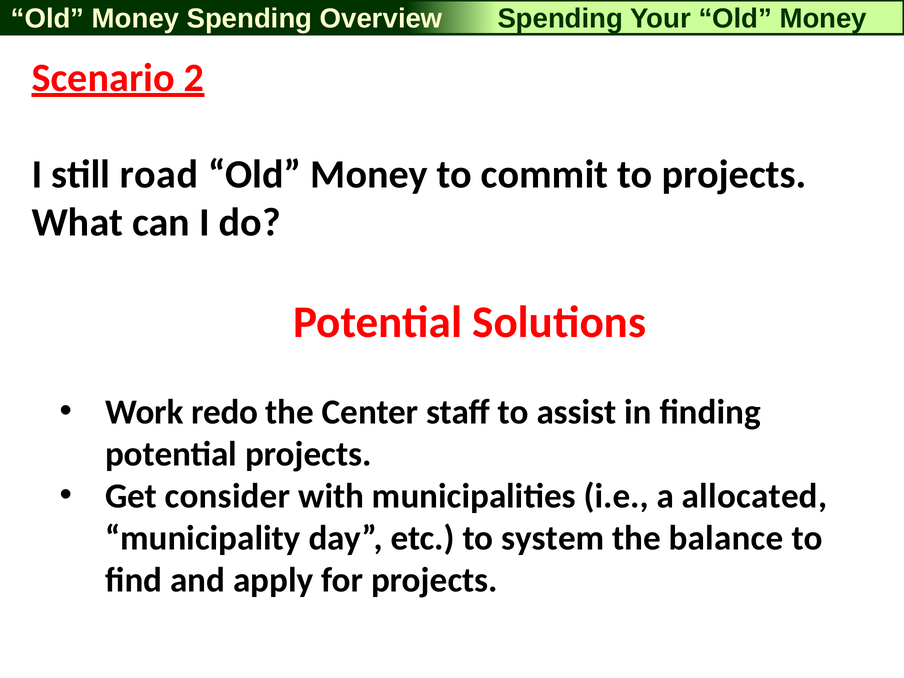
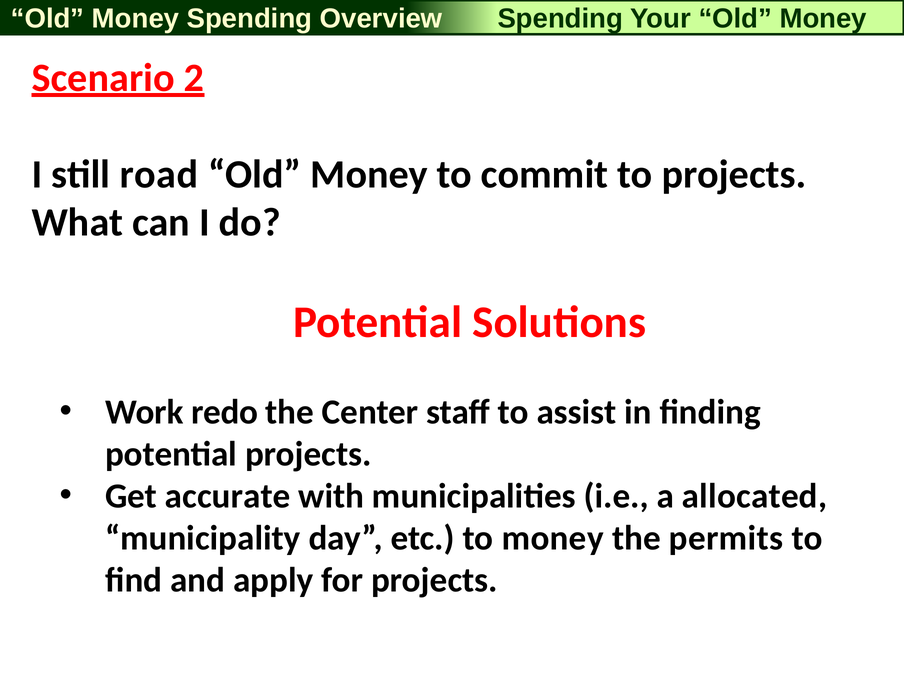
consider: consider -> accurate
to system: system -> money
balance: balance -> permits
